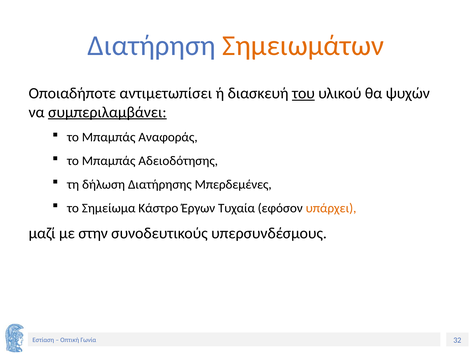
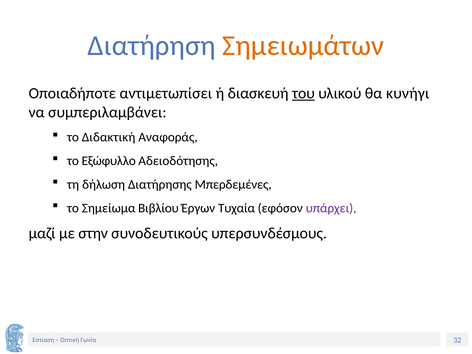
ψυχών: ψυχών -> κυνήγι
συμπεριλαμβάνει underline: present -> none
Μπαμπάς at (109, 137): Μπαμπάς -> Διδακτική
Μπαμπάς at (109, 161): Μπαμπάς -> Εξώφυλλο
Κάστρο: Κάστρο -> Βιβλίου
υπάρχει colour: orange -> purple
